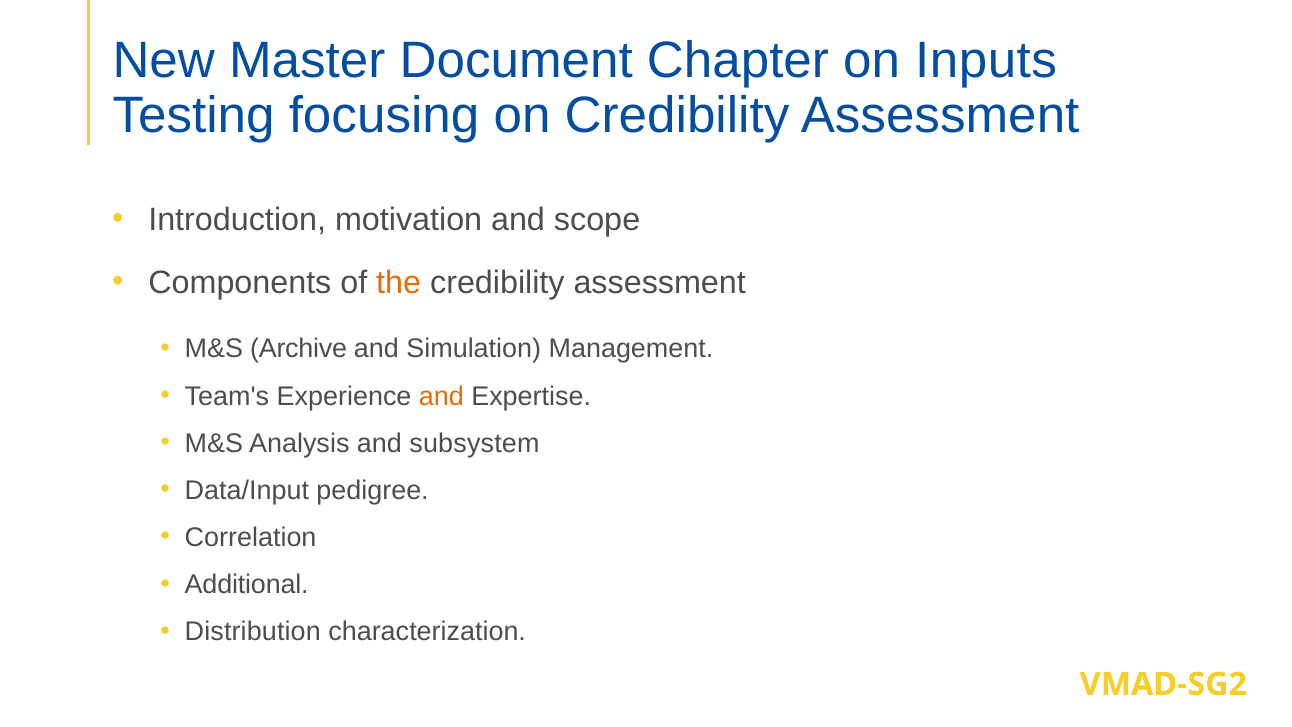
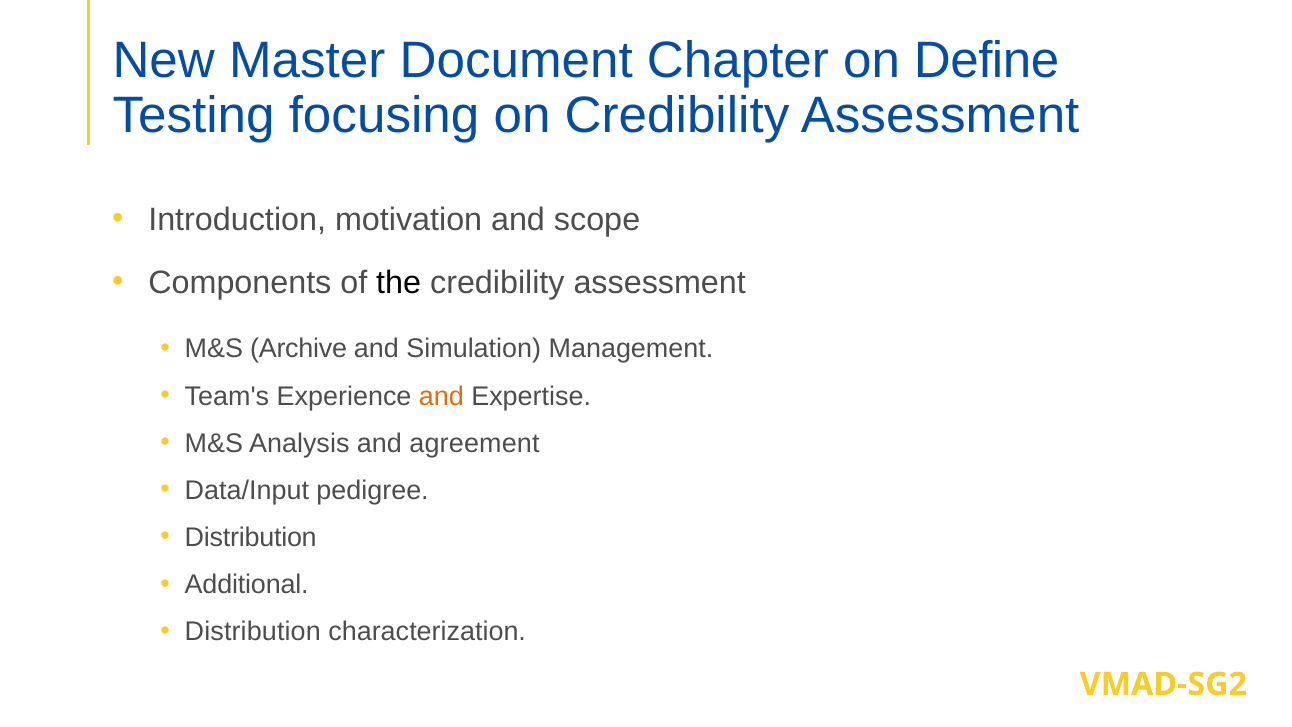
Inputs: Inputs -> Define
the colour: orange -> black
subsystem: subsystem -> agreement
Correlation at (251, 537): Correlation -> Distribution
